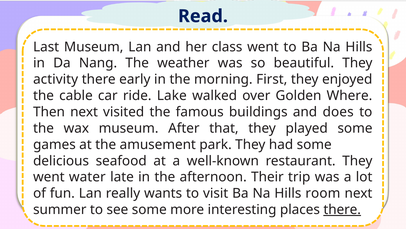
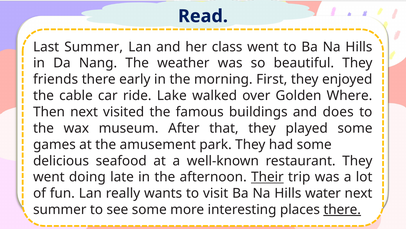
Last Museum: Museum -> Summer
activity: activity -> friends
water: water -> doing
Their underline: none -> present
room: room -> water
